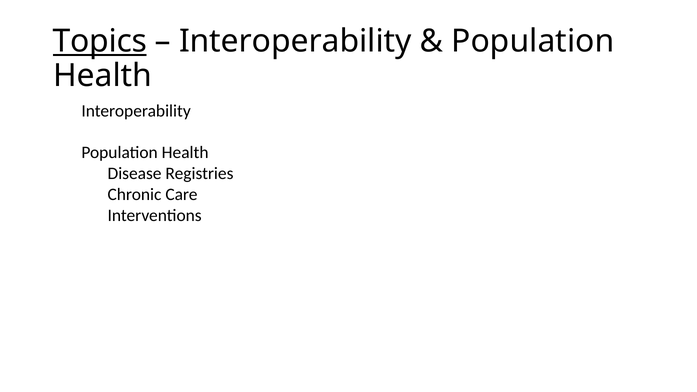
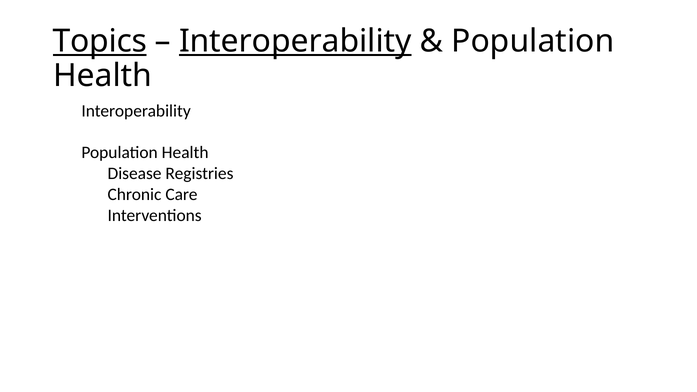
Interoperability at (295, 41) underline: none -> present
